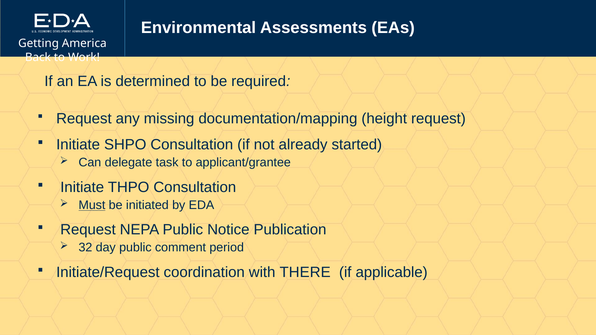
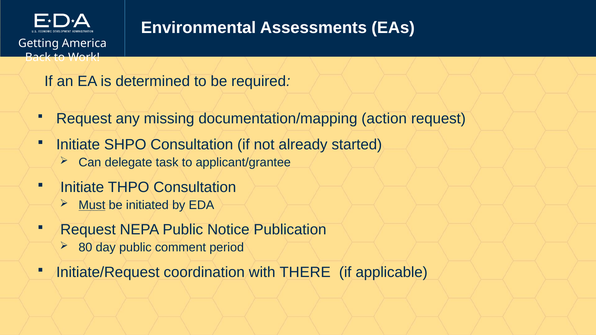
height: height -> action
32: 32 -> 80
